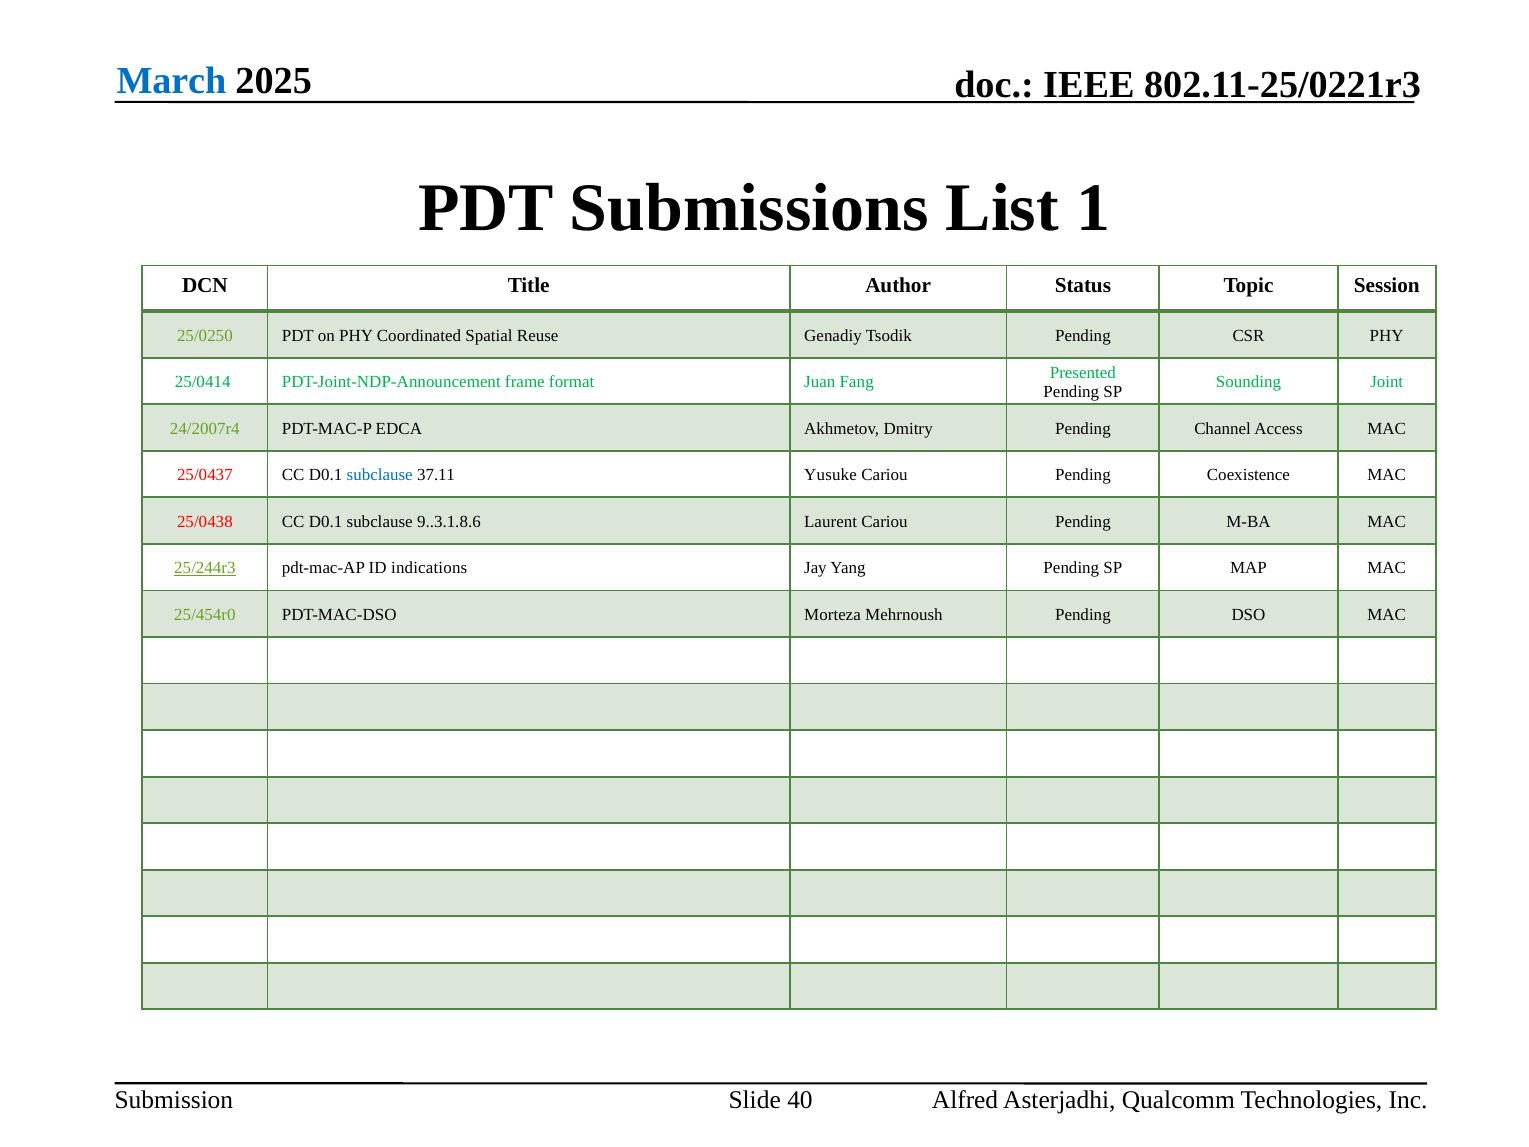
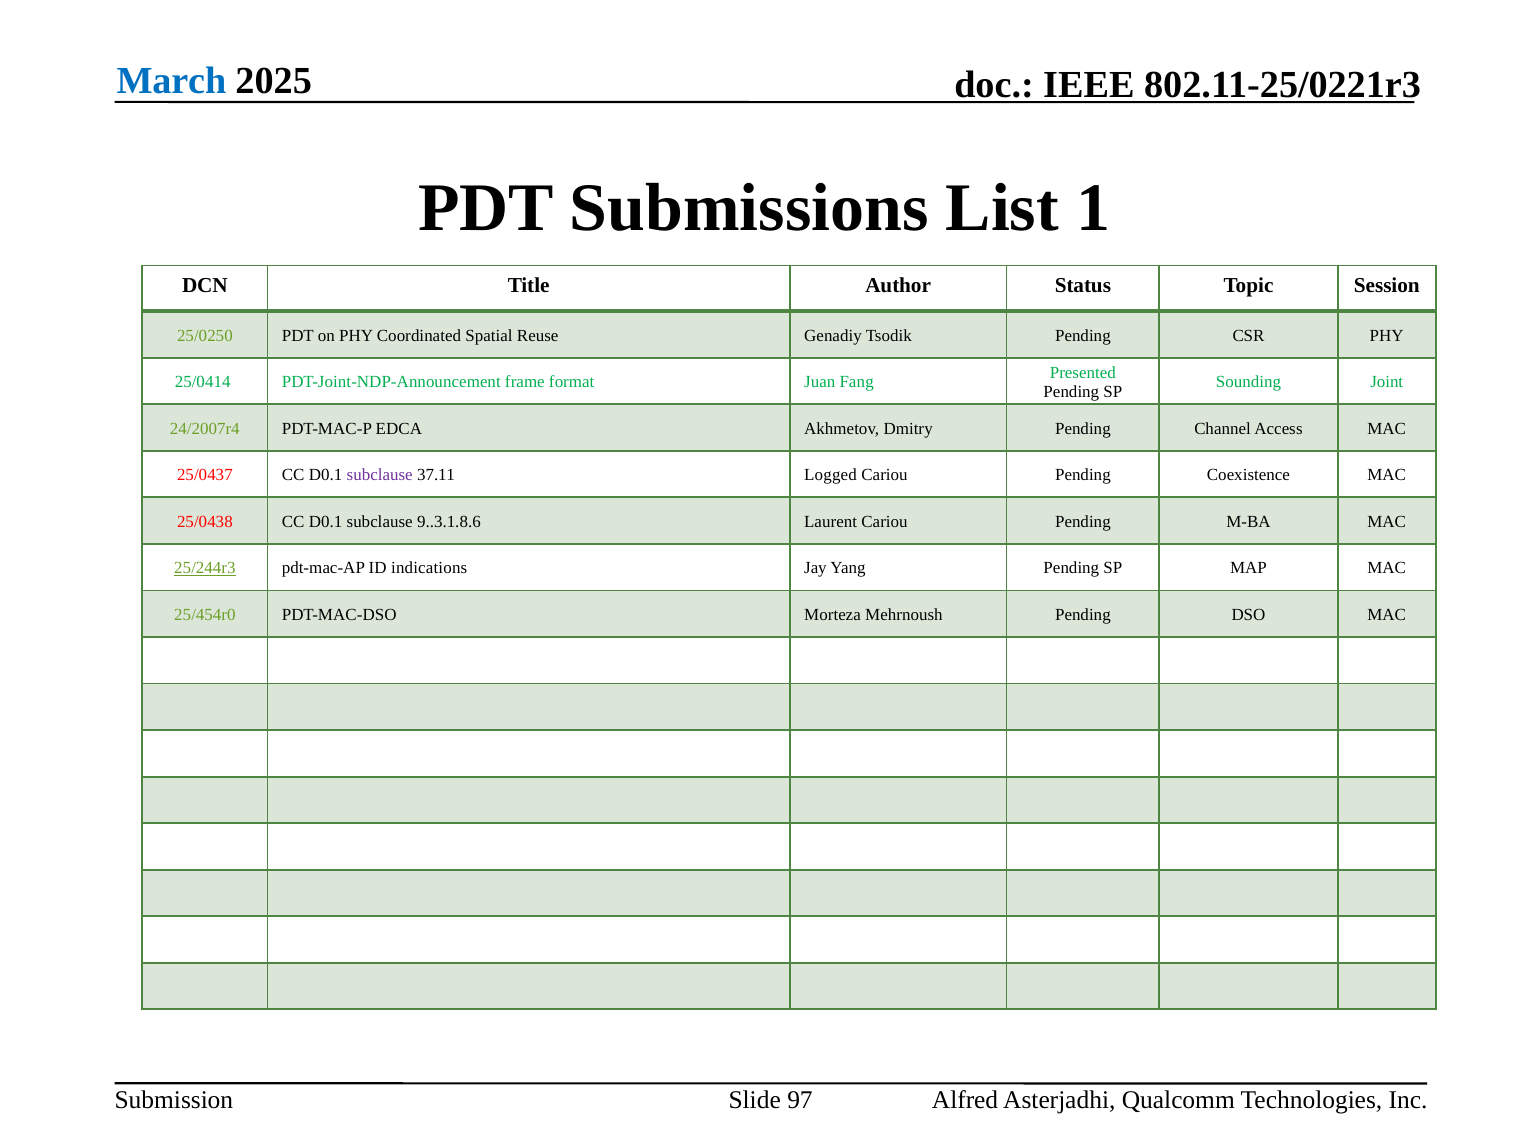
subclause at (380, 475) colour: blue -> purple
Yusuke: Yusuke -> Logged
40: 40 -> 97
